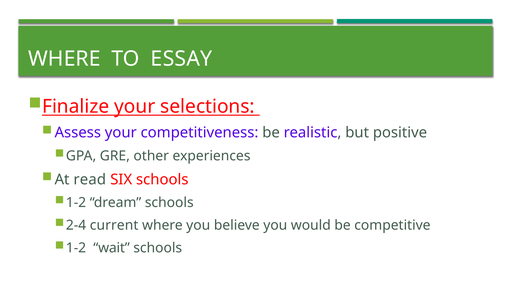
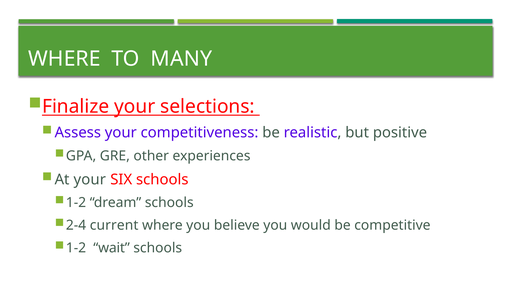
ESSAY: ESSAY -> MANY
At read: read -> your
